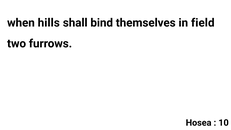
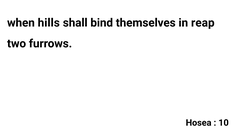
field: field -> reap
